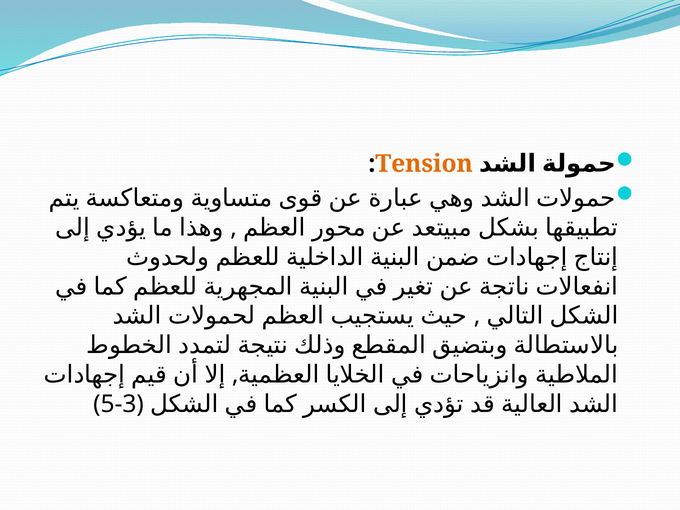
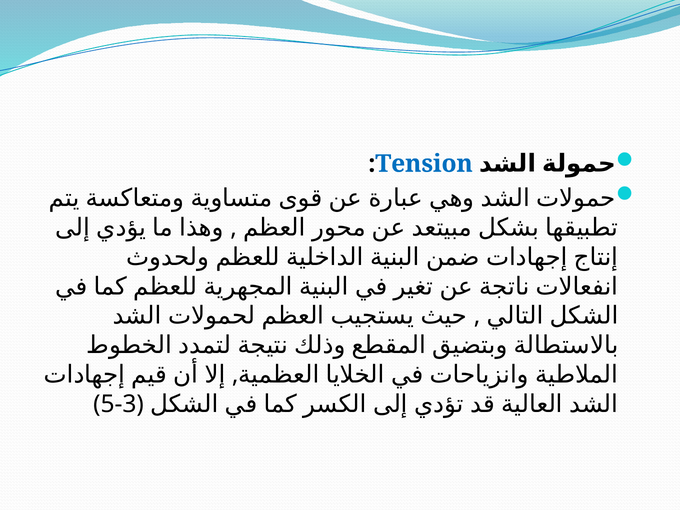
Tension colour: orange -> blue
